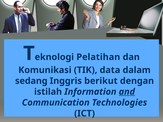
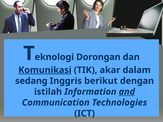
Pelatihan: Pelatihan -> Dorongan
Komunikasi underline: none -> present
data: data -> akar
